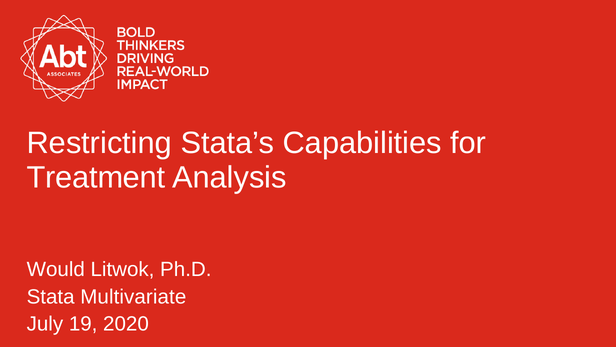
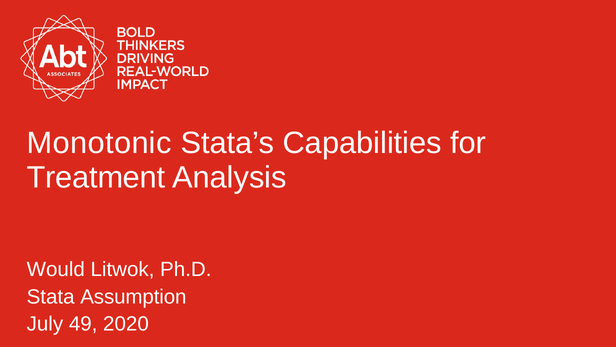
Restricting: Restricting -> Monotonic
Multivariate: Multivariate -> Assumption
19: 19 -> 49
